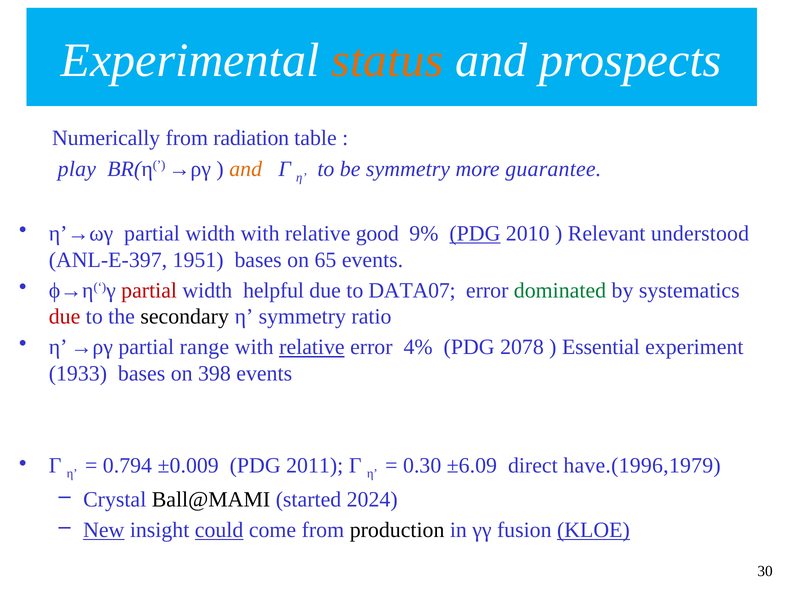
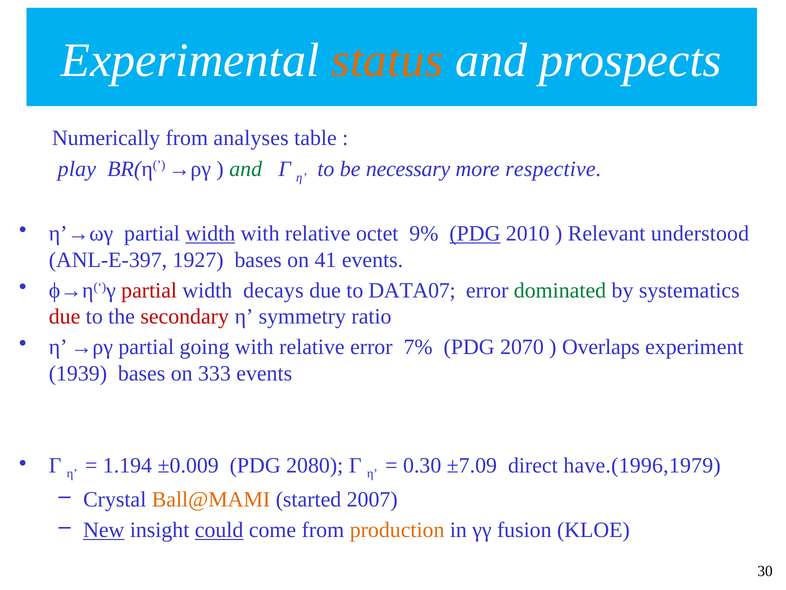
radiation: radiation -> analyses
and at (246, 169) colour: orange -> green
be symmetry: symmetry -> necessary
guarantee: guarantee -> respective
width at (210, 233) underline: none -> present
good: good -> octet
1951: 1951 -> 1927
65: 65 -> 41
helpful: helpful -> decays
secondary colour: black -> red
range: range -> going
relative at (312, 347) underline: present -> none
4%: 4% -> 7%
2078: 2078 -> 2070
Essential: Essential -> Overlaps
1933: 1933 -> 1939
398: 398 -> 333
0.794: 0.794 -> 1.194
2011: 2011 -> 2080
±6.09: ±6.09 -> ±7.09
Ball@MAMI colour: black -> orange
2024: 2024 -> 2007
production colour: black -> orange
KLOE underline: present -> none
